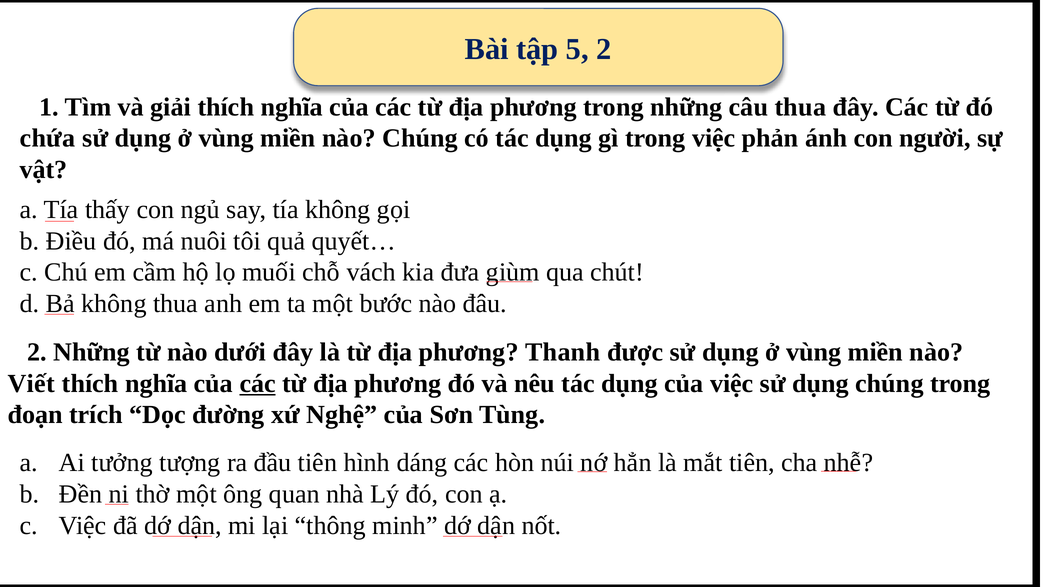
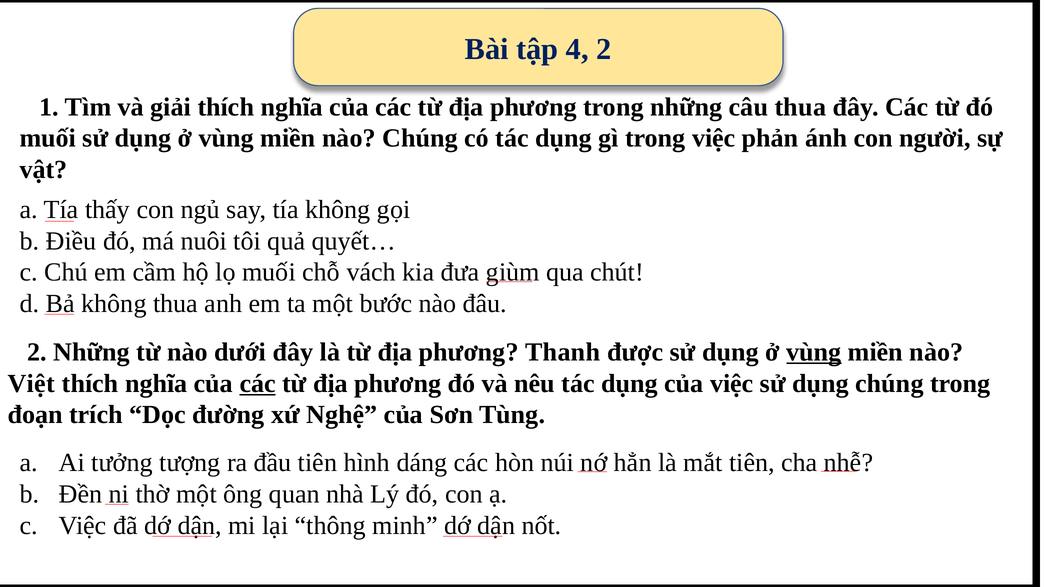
5: 5 -> 4
chứa at (48, 138): chứa -> muối
vùng at (814, 352) underline: none -> present
Viết: Viết -> Việt
